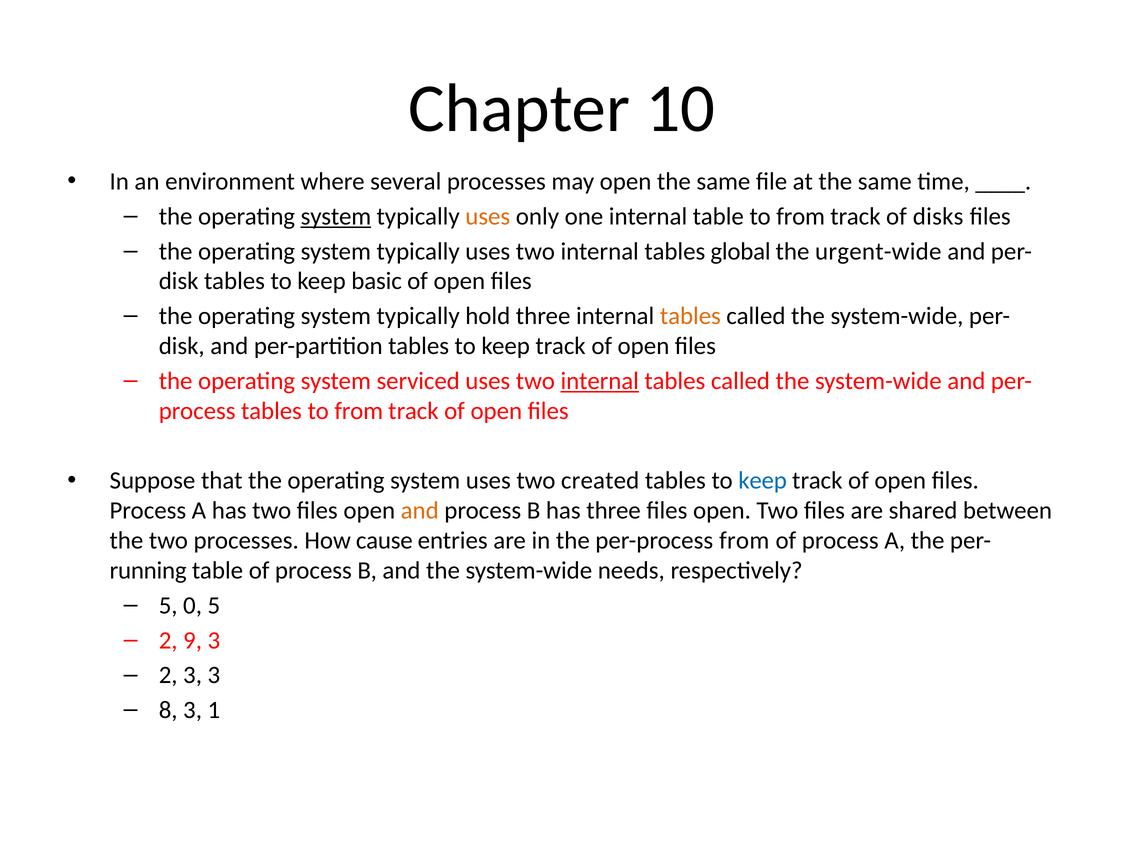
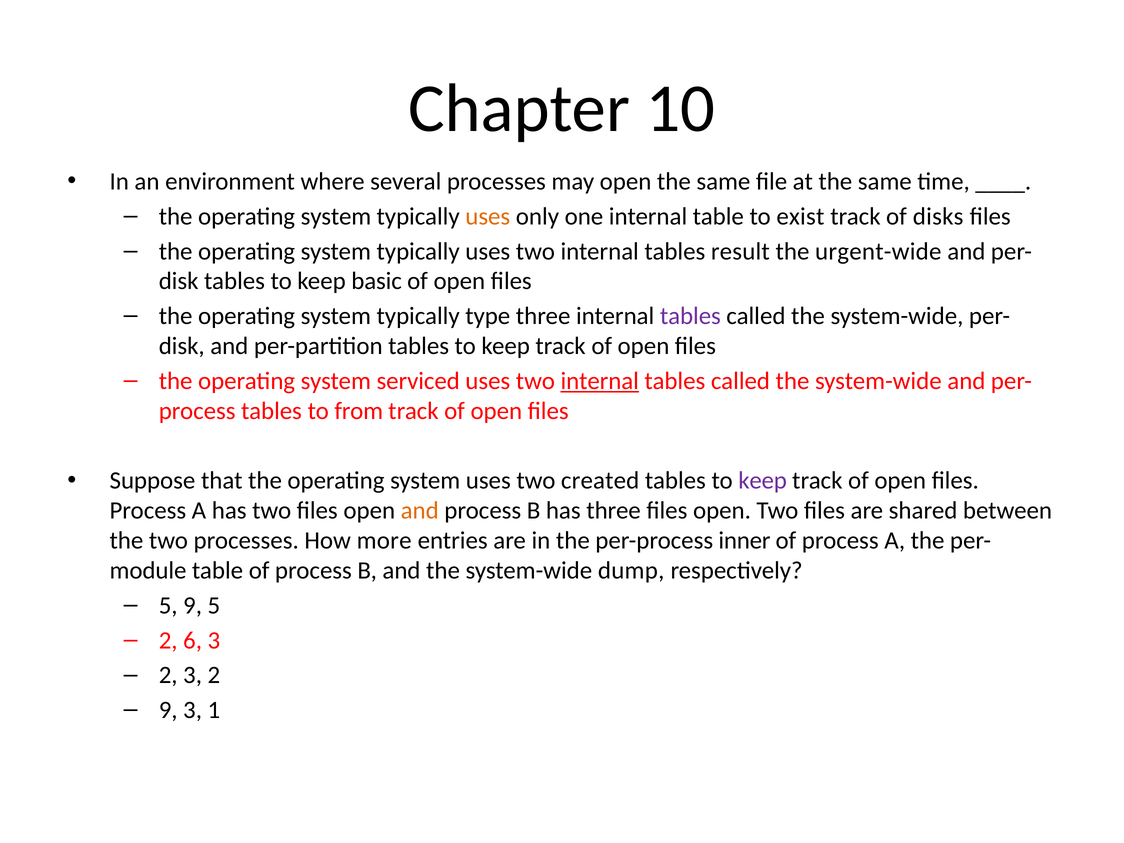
system at (336, 216) underline: present -> none
table to from: from -> exist
global: global -> result
hold: hold -> type
tables at (690, 316) colour: orange -> purple
keep at (763, 481) colour: blue -> purple
cause: cause -> more
per-process from: from -> inner
running: running -> module
needs: needs -> dump
5 0: 0 -> 9
9: 9 -> 6
3 3: 3 -> 2
8 at (168, 710): 8 -> 9
